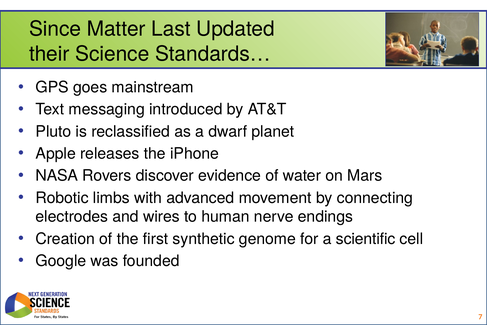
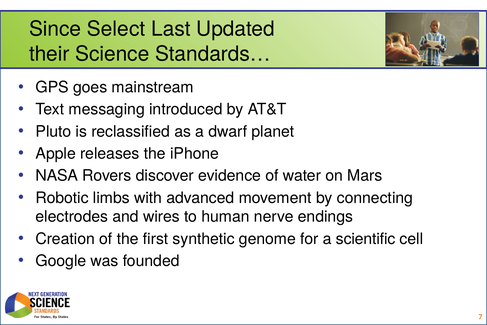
Matter: Matter -> Select
